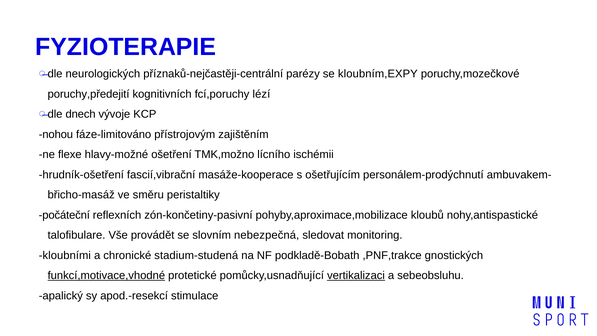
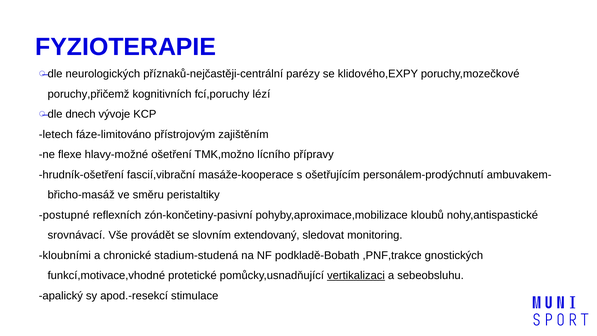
kloubním,EXPY: kloubním,EXPY -> klidového,EXPY
poruchy,předejití: poruchy,předejití -> poruchy,přičemž
nohou: nohou -> letech
ischémii: ischémii -> přípravy
počáteční: počáteční -> postupné
talofibulare: talofibulare -> srovnávací
nebezpečná: nebezpečná -> extendovaný
funkcí,motivace,vhodné underline: present -> none
